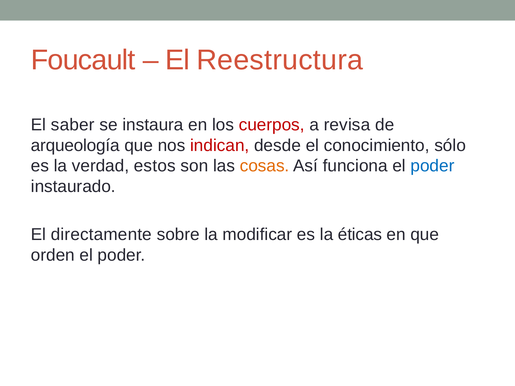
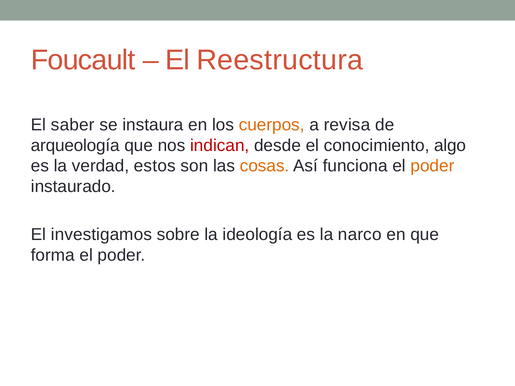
cuerpos colour: red -> orange
sólo: sólo -> algo
poder at (432, 166) colour: blue -> orange
directamente: directamente -> investigamos
modificar: modificar -> ideología
éticas: éticas -> narco
orden: orden -> forma
